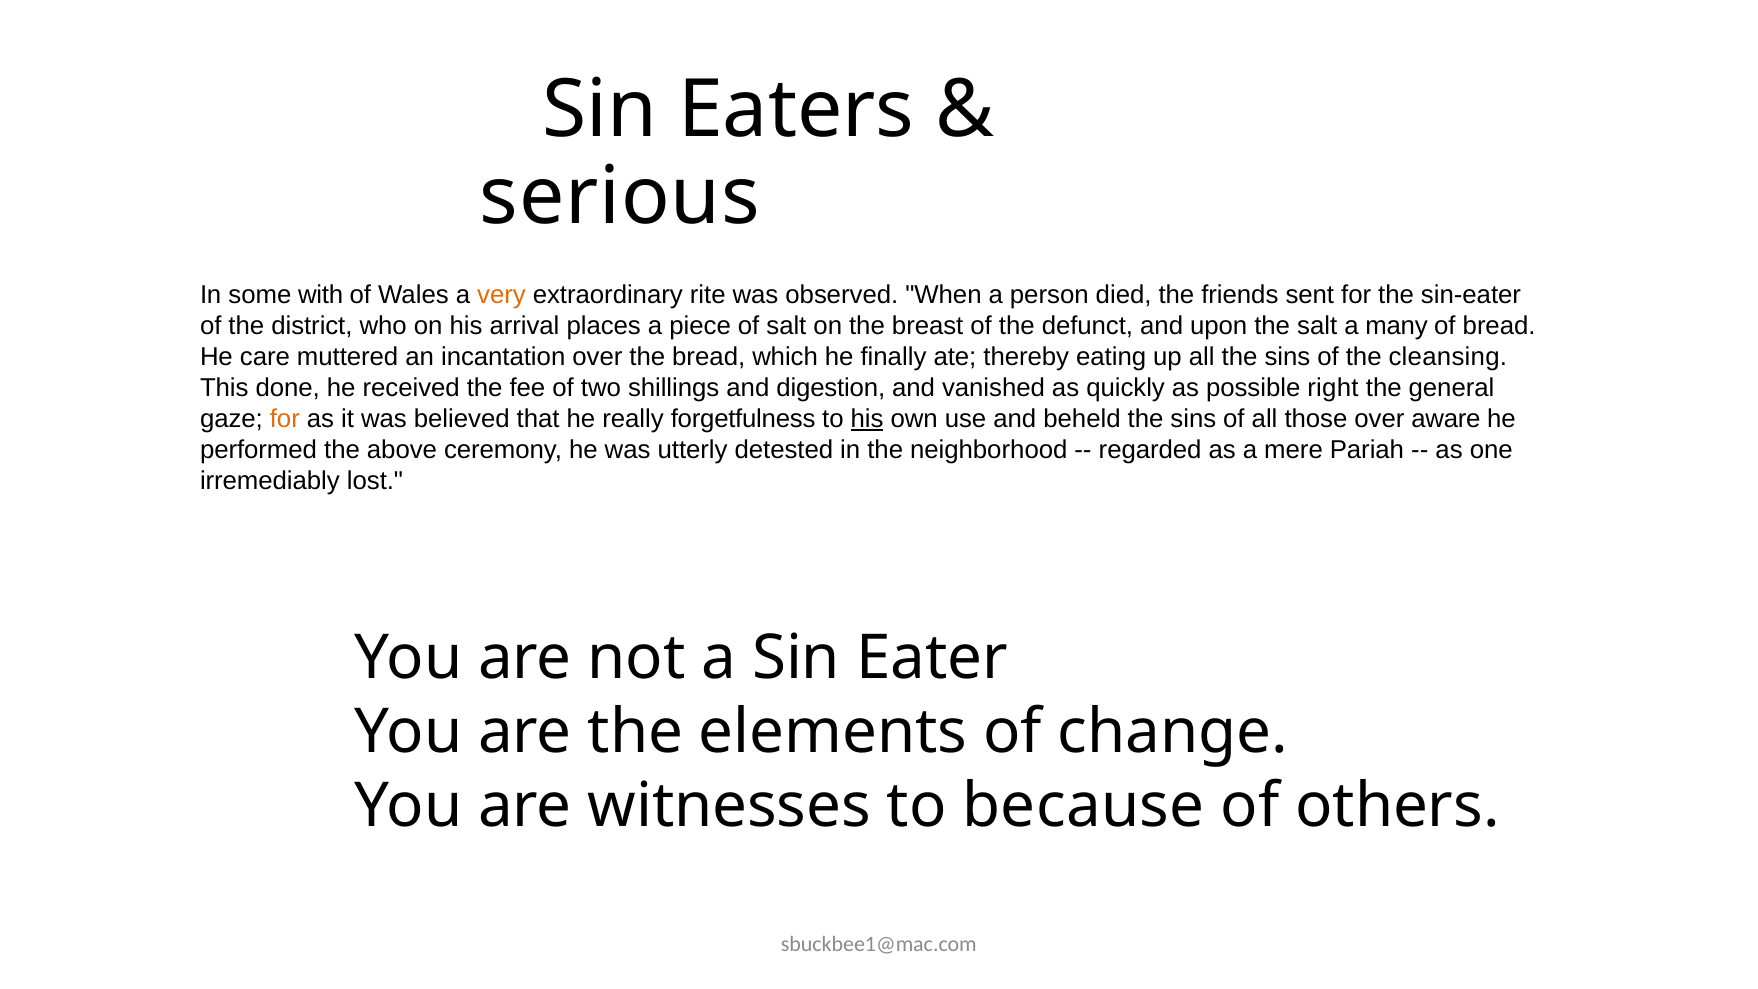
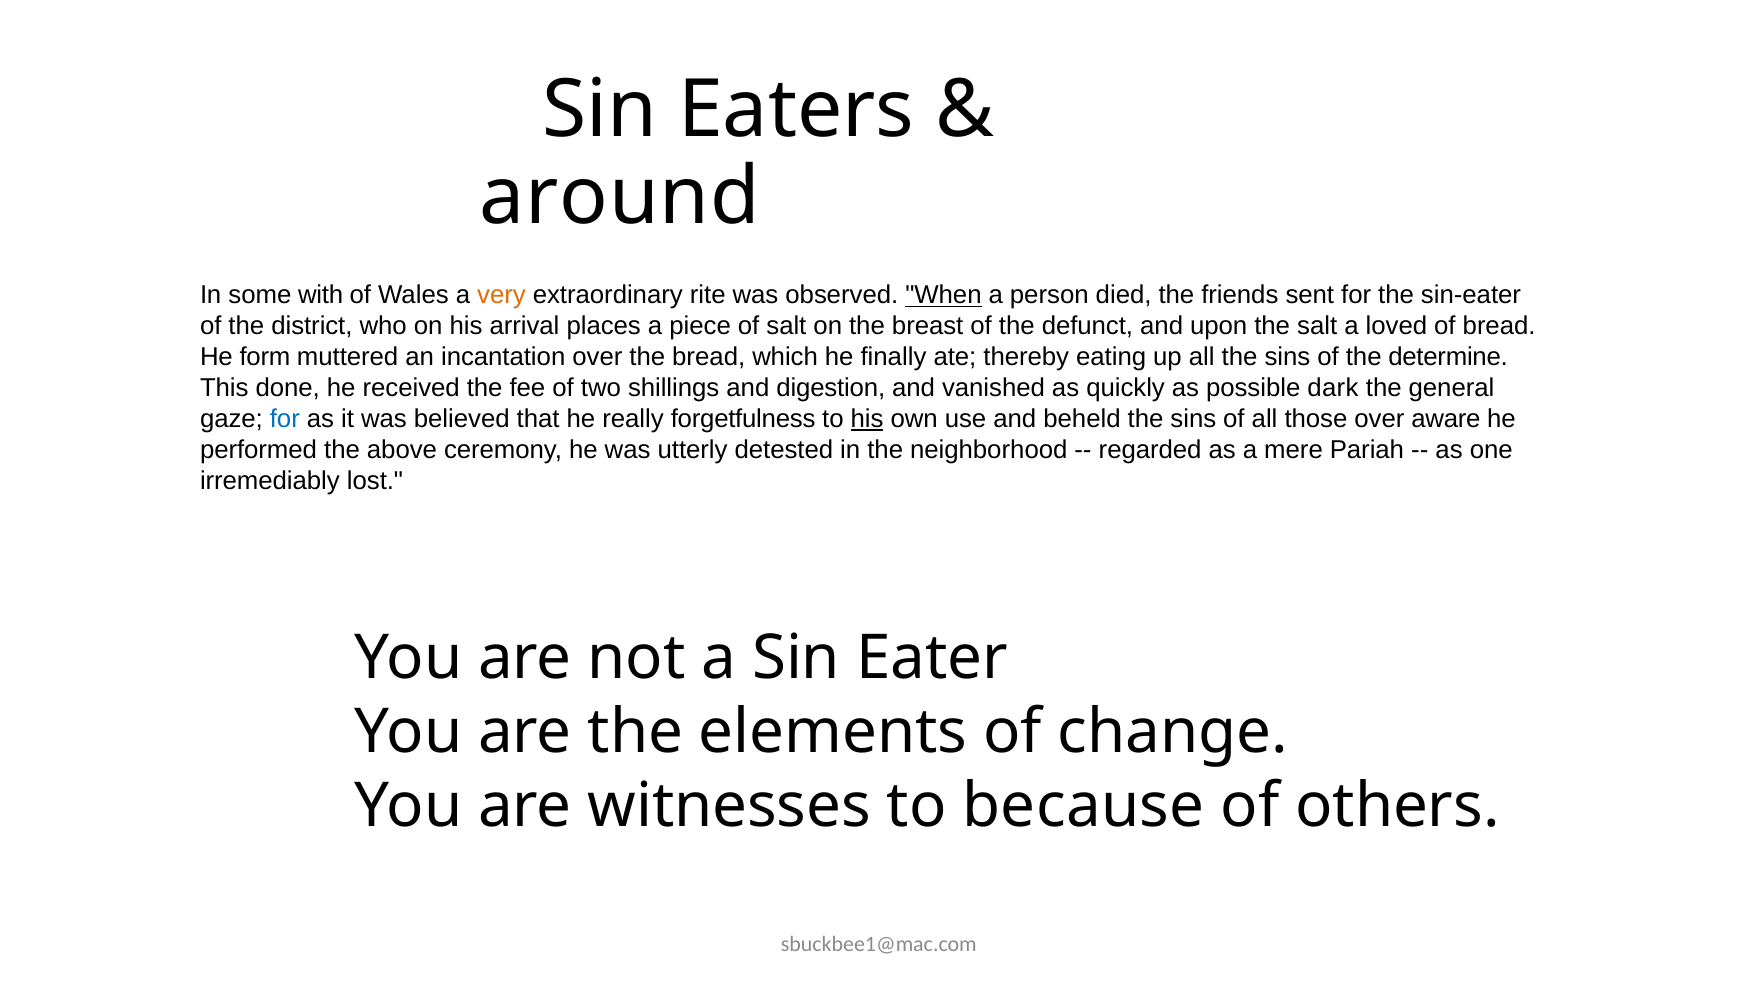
serious: serious -> around
When underline: none -> present
many: many -> loved
care: care -> form
cleansing: cleansing -> determine
right: right -> dark
for at (285, 419) colour: orange -> blue
